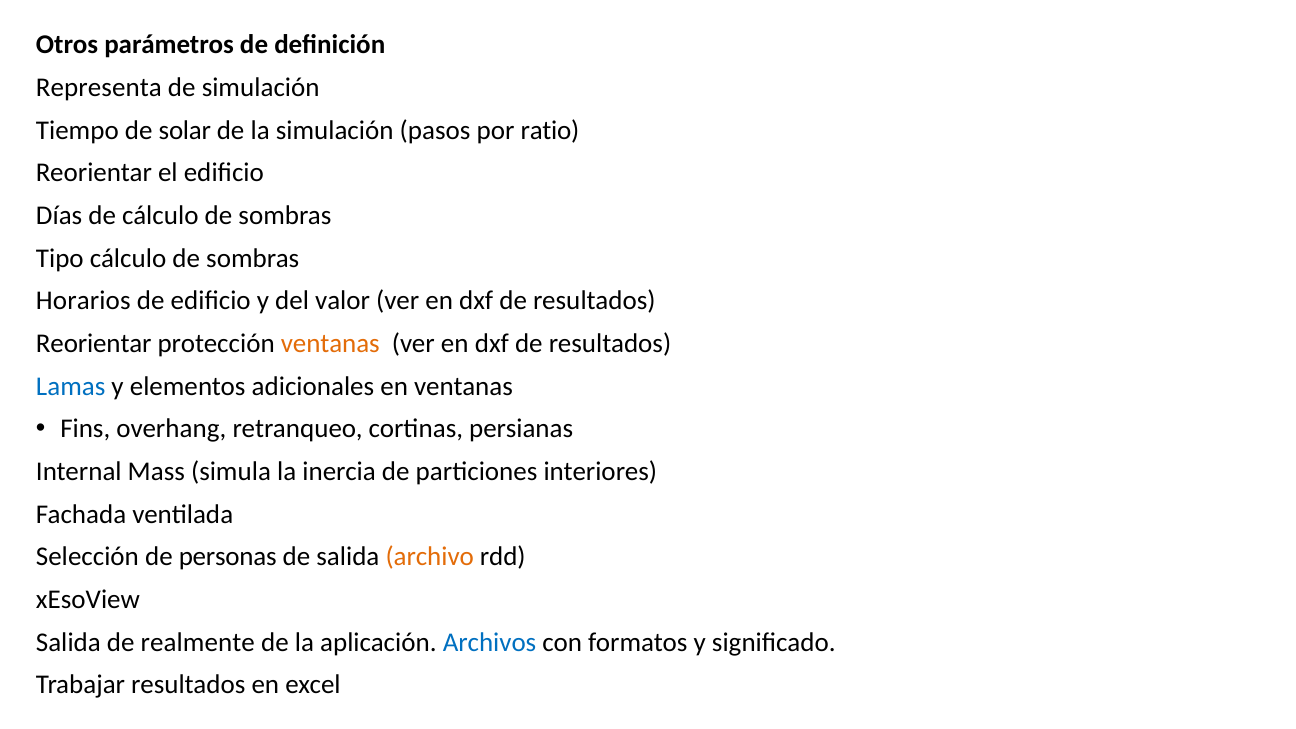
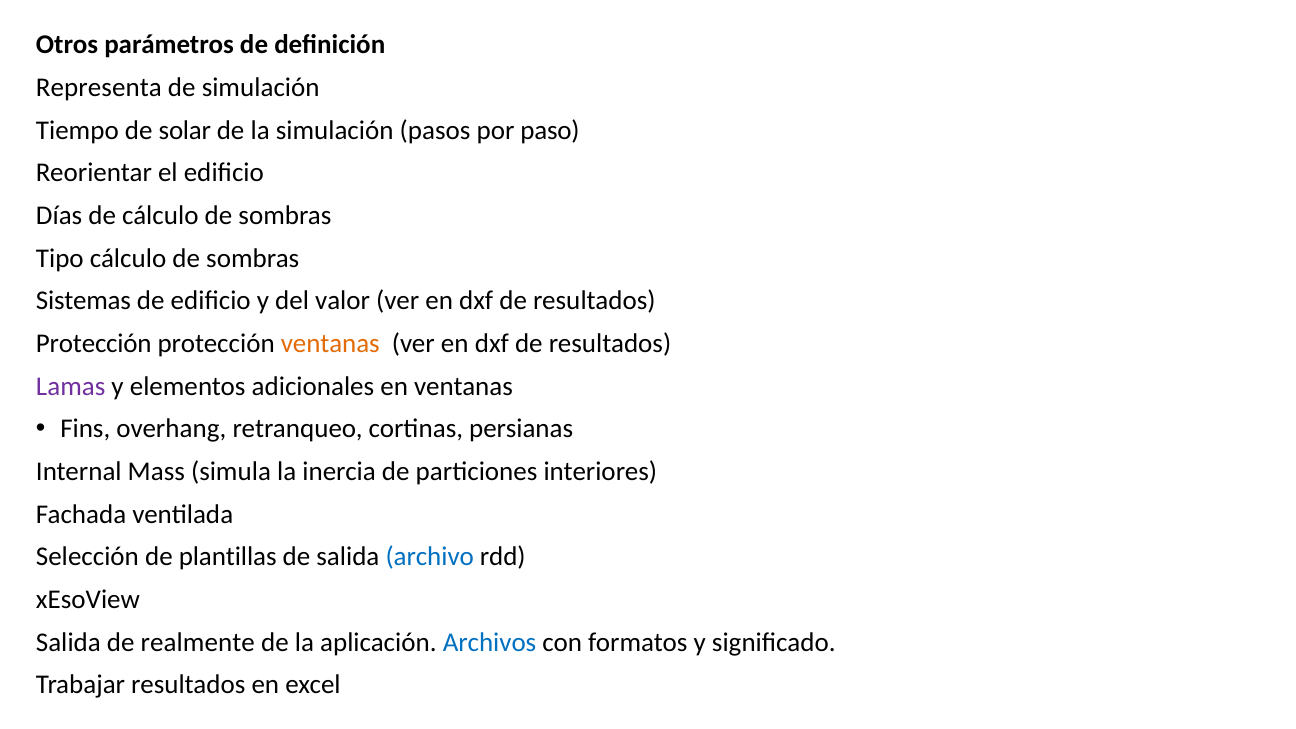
ratio: ratio -> paso
Horarios: Horarios -> Sistemas
Reorientar at (94, 343): Reorientar -> Protección
Lamas colour: blue -> purple
personas: personas -> plantillas
archivo colour: orange -> blue
